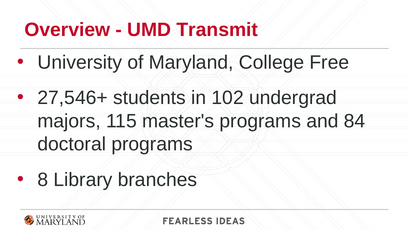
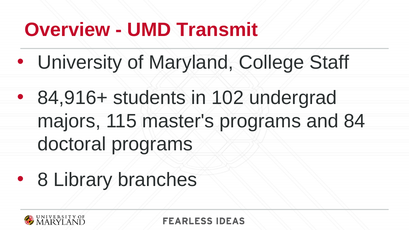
Free: Free -> Staff
27,546+: 27,546+ -> 84,916+
